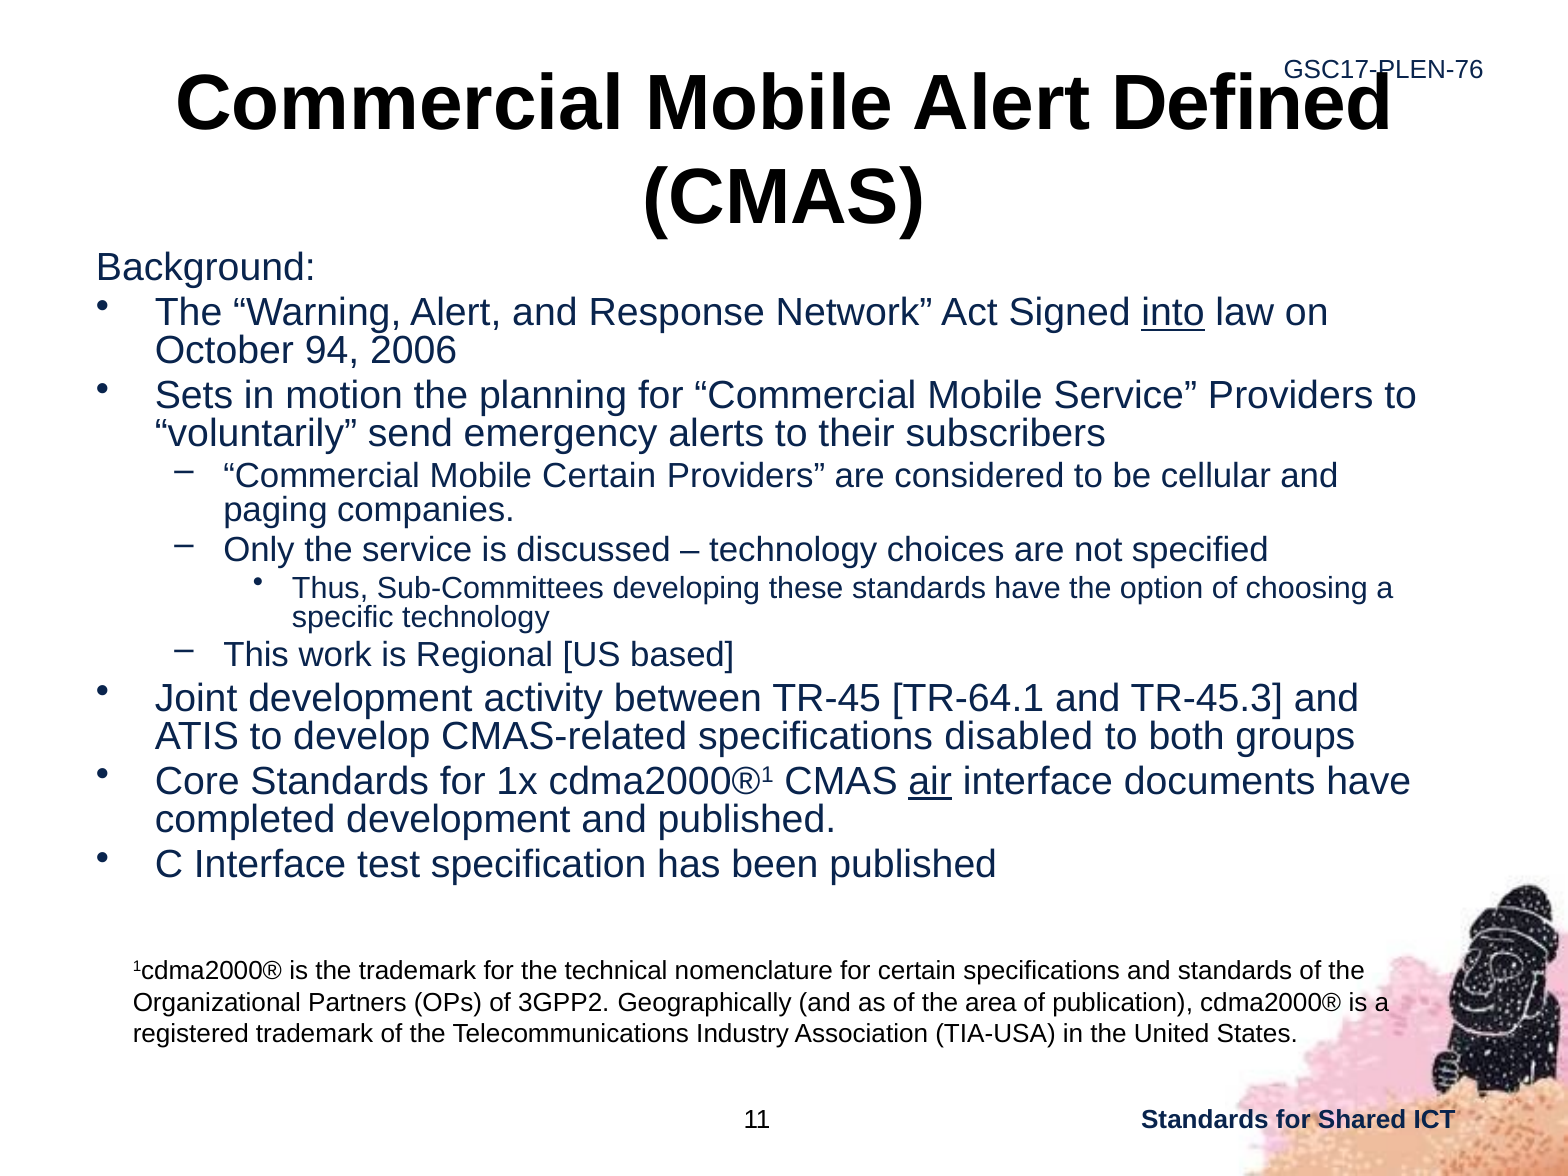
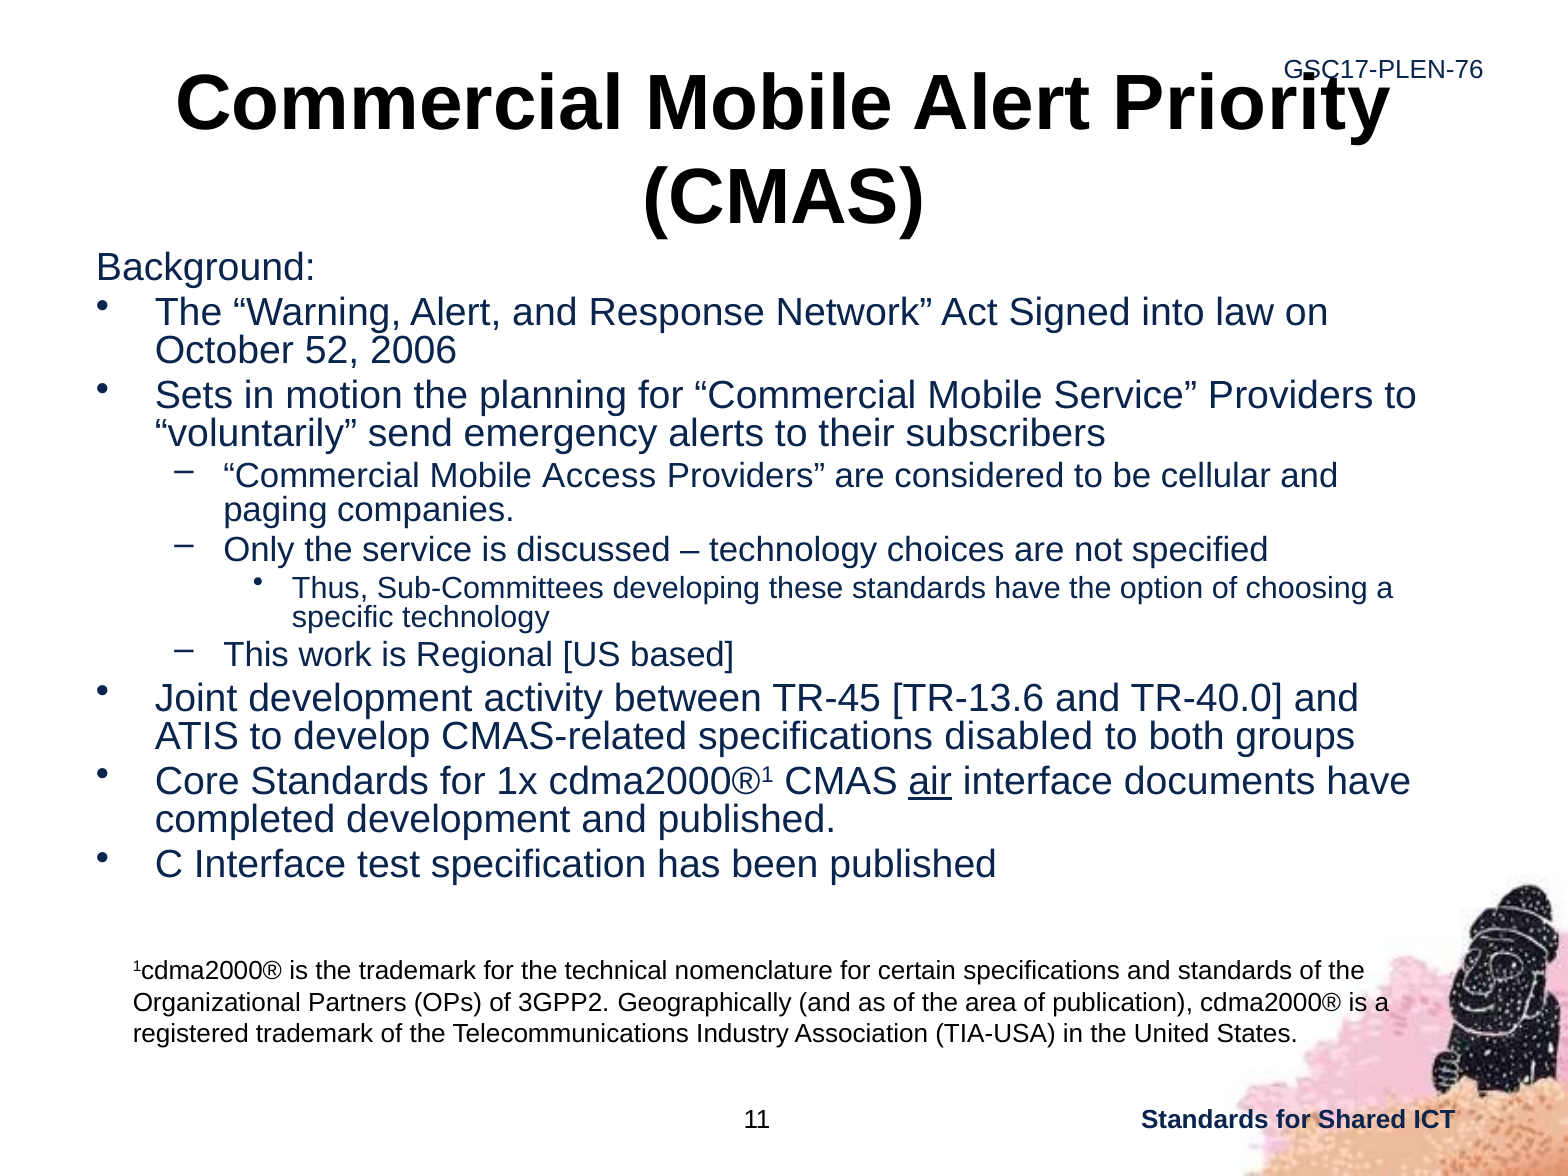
Defined: Defined -> Priority
into underline: present -> none
94: 94 -> 52
Mobile Certain: Certain -> Access
TR-64.1: TR-64.1 -> TR-13.6
TR-45.3: TR-45.3 -> TR-40.0
